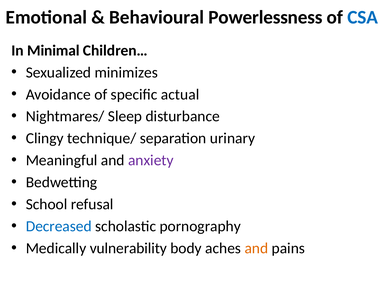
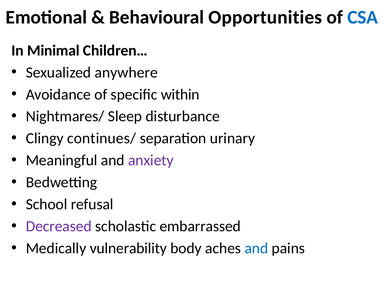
Powerlessness: Powerlessness -> Opportunities
minimizes: minimizes -> anywhere
actual: actual -> within
technique/: technique/ -> continues/
Decreased colour: blue -> purple
pornography: pornography -> embarrassed
and at (256, 248) colour: orange -> blue
